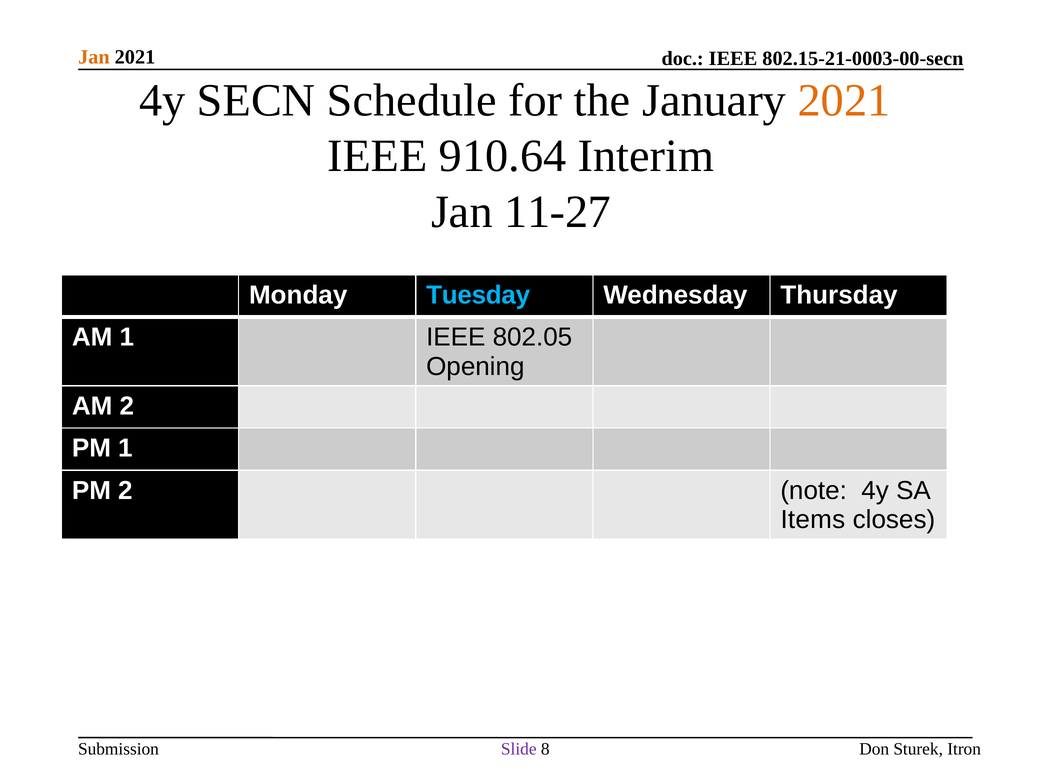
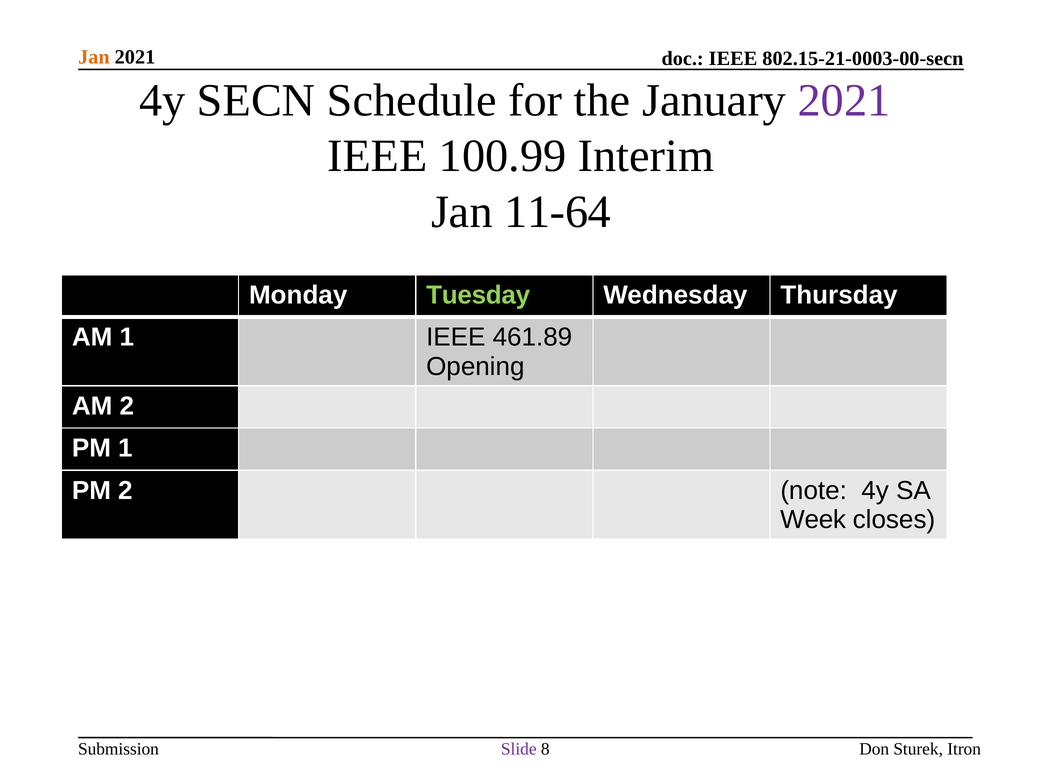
2021 at (844, 101) colour: orange -> purple
910.64: 910.64 -> 100.99
11-27: 11-27 -> 11-64
Tuesday colour: light blue -> light green
802.05: 802.05 -> 461.89
Items: Items -> Week
